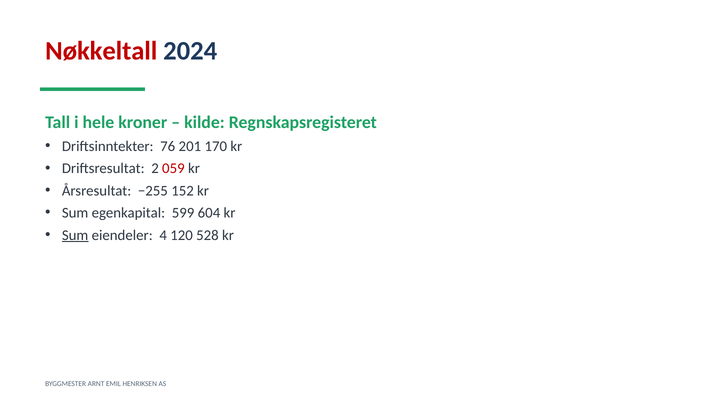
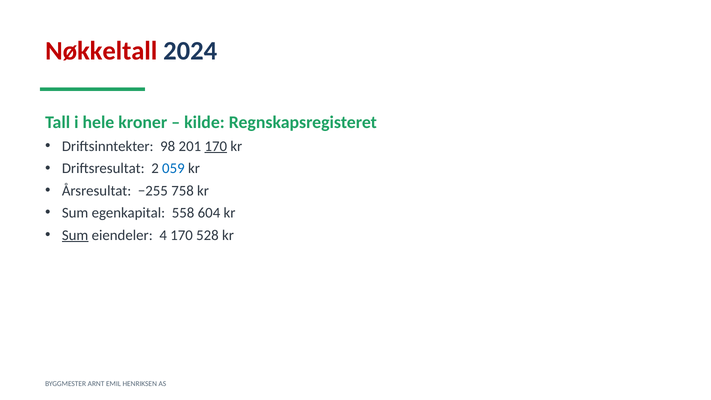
76: 76 -> 98
170 at (216, 146) underline: none -> present
059 colour: red -> blue
152: 152 -> 758
599: 599 -> 558
4 120: 120 -> 170
